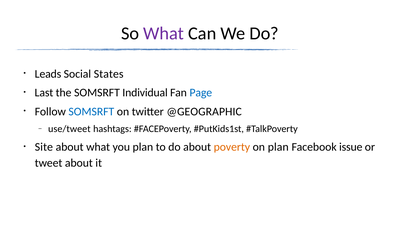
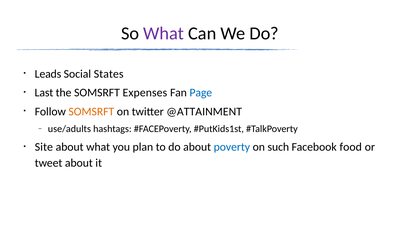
Individual: Individual -> Expenses
SOMSRFT at (91, 112) colour: blue -> orange
@GEOGRAPHIC: @GEOGRAPHIC -> @ATTAINMENT
use/tweet: use/tweet -> use/adults
poverty colour: orange -> blue
on plan: plan -> such
issue: issue -> food
